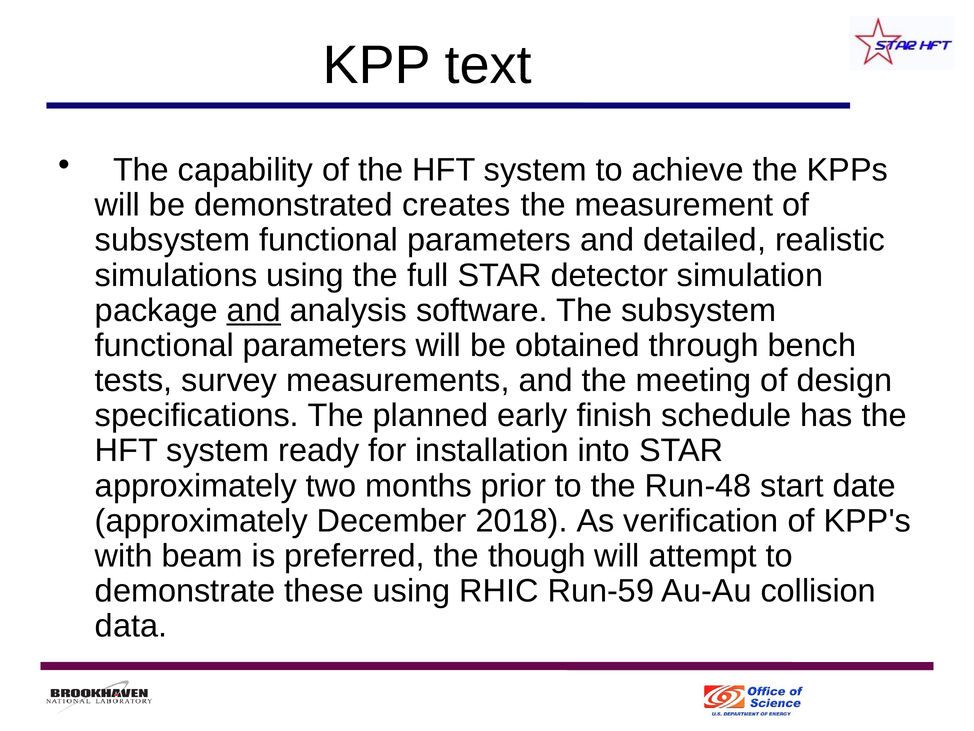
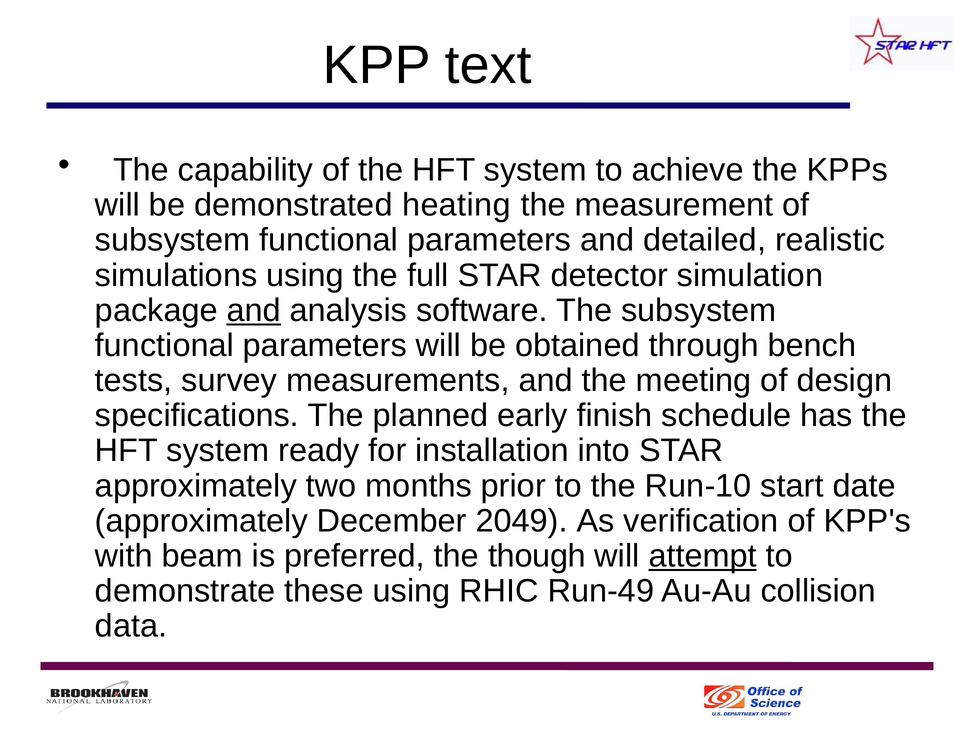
creates: creates -> heating
Run-48: Run-48 -> Run-10
2018: 2018 -> 2049
attempt underline: none -> present
Run-59: Run-59 -> Run-49
